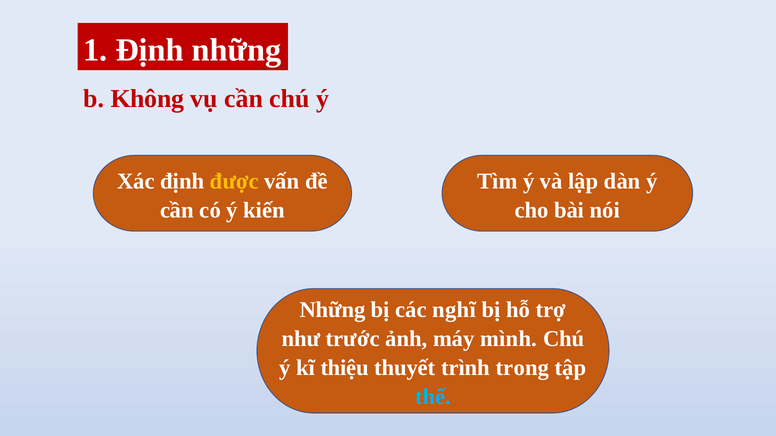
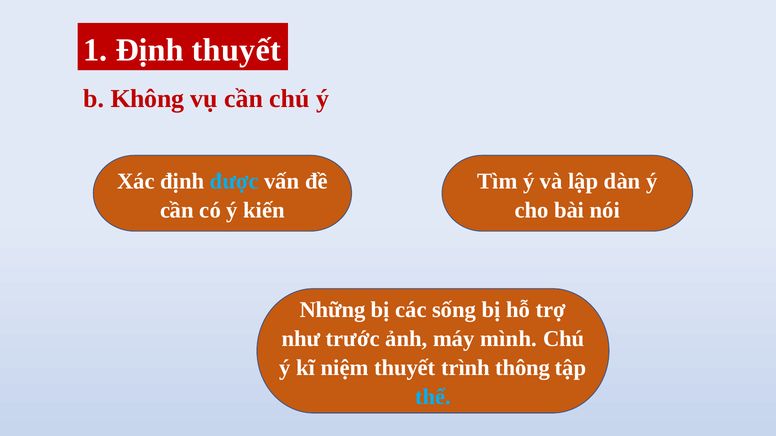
Định những: những -> thuyết
được colour: yellow -> light blue
nghĩ: nghĩ -> sống
thiệu: thiệu -> niệm
trong: trong -> thông
